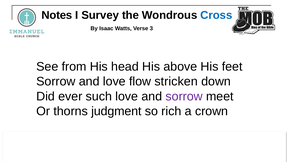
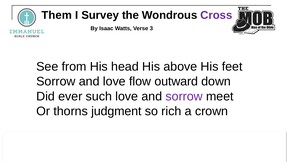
Notes: Notes -> Them
Cross colour: blue -> purple
stricken: stricken -> outward
